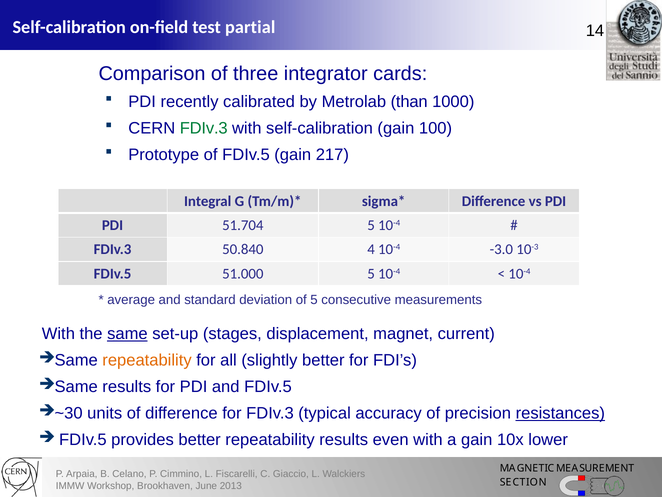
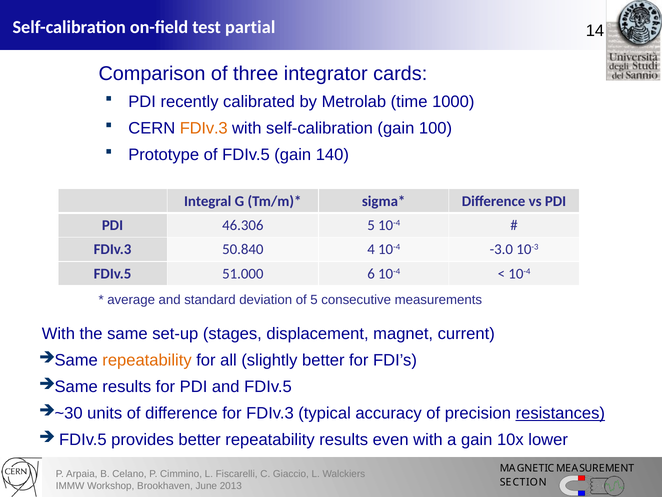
than: than -> time
FDIv.3 at (204, 128) colour: green -> orange
217: 217 -> 140
51.704: 51.704 -> 46.306
51.000 5: 5 -> 6
same underline: present -> none
